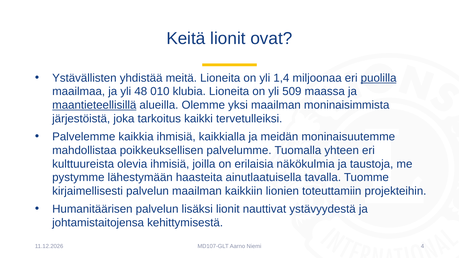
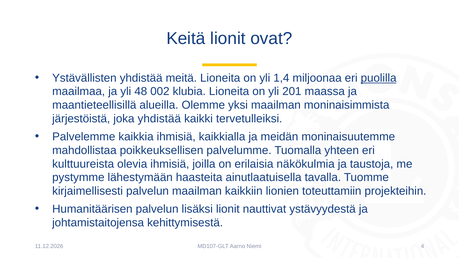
010: 010 -> 002
509: 509 -> 201
maantieteellisillä underline: present -> none
joka tarkoitus: tarkoitus -> yhdistää
